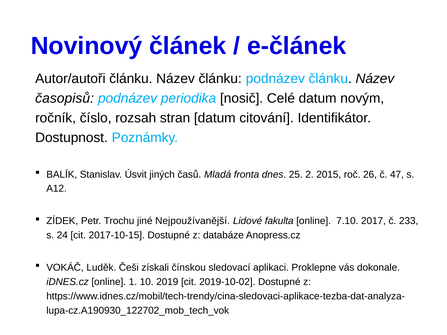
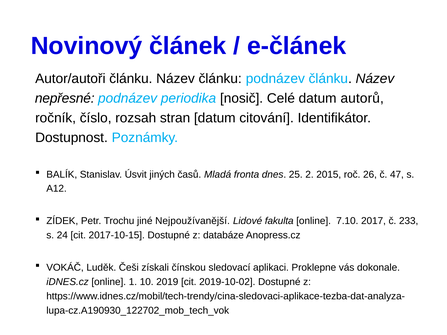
časopisů: časopisů -> nepřesné
novým: novým -> autorů
